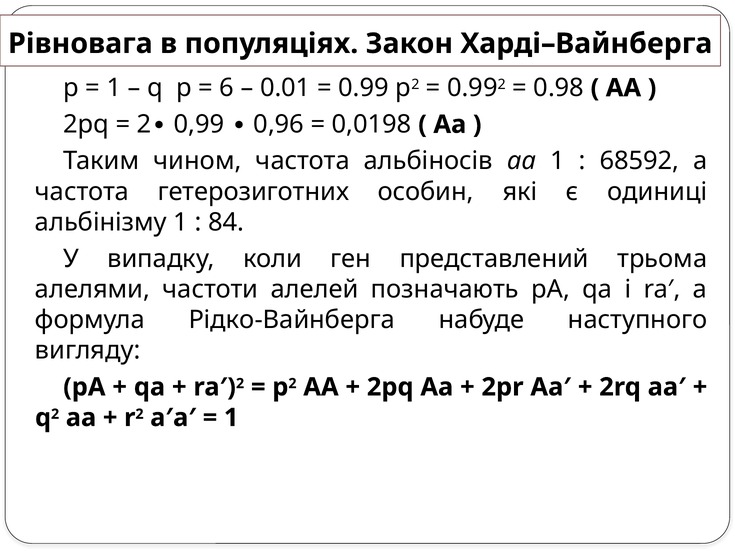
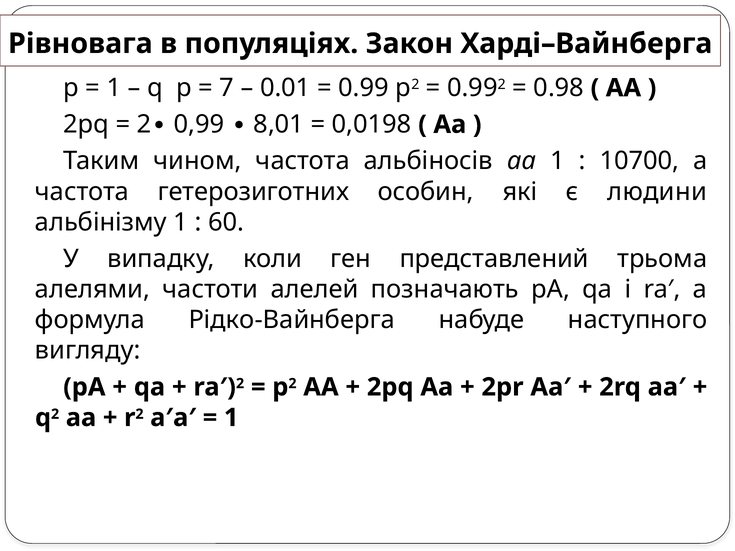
6: 6 -> 7
0,96: 0,96 -> 8,01
68592: 68592 -> 10700
одиниці: одиниці -> людини
84: 84 -> 60
